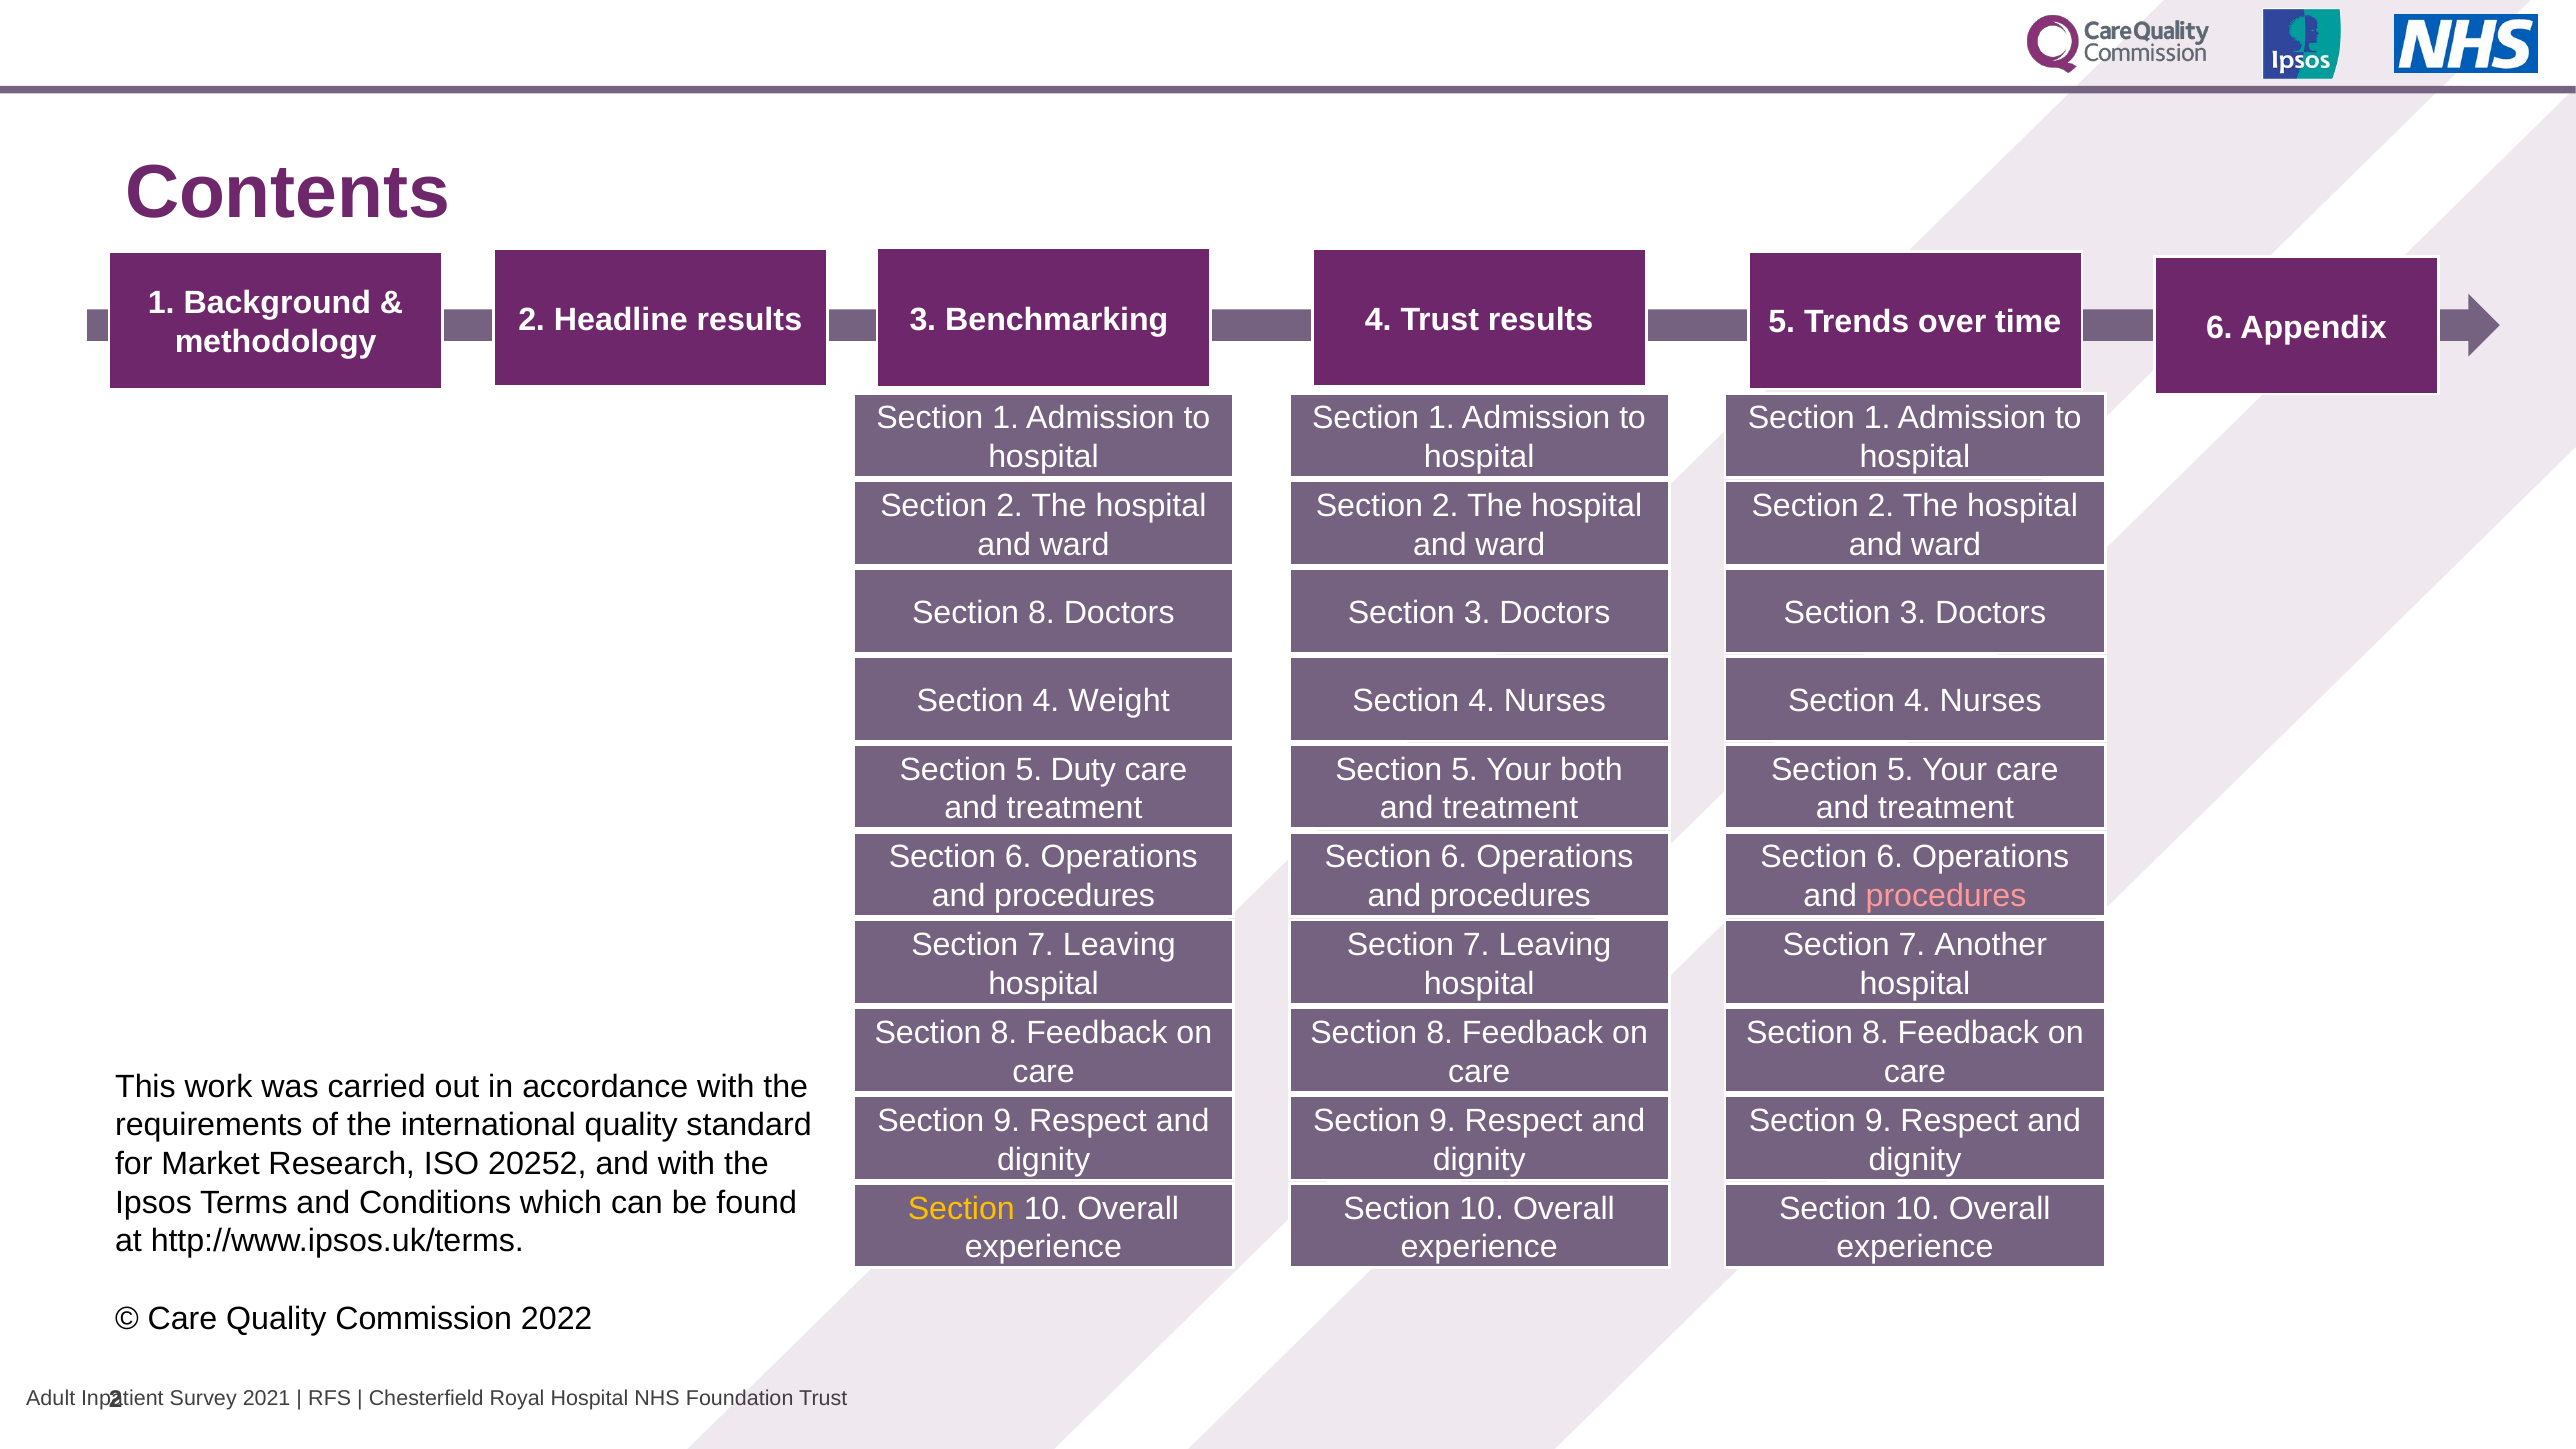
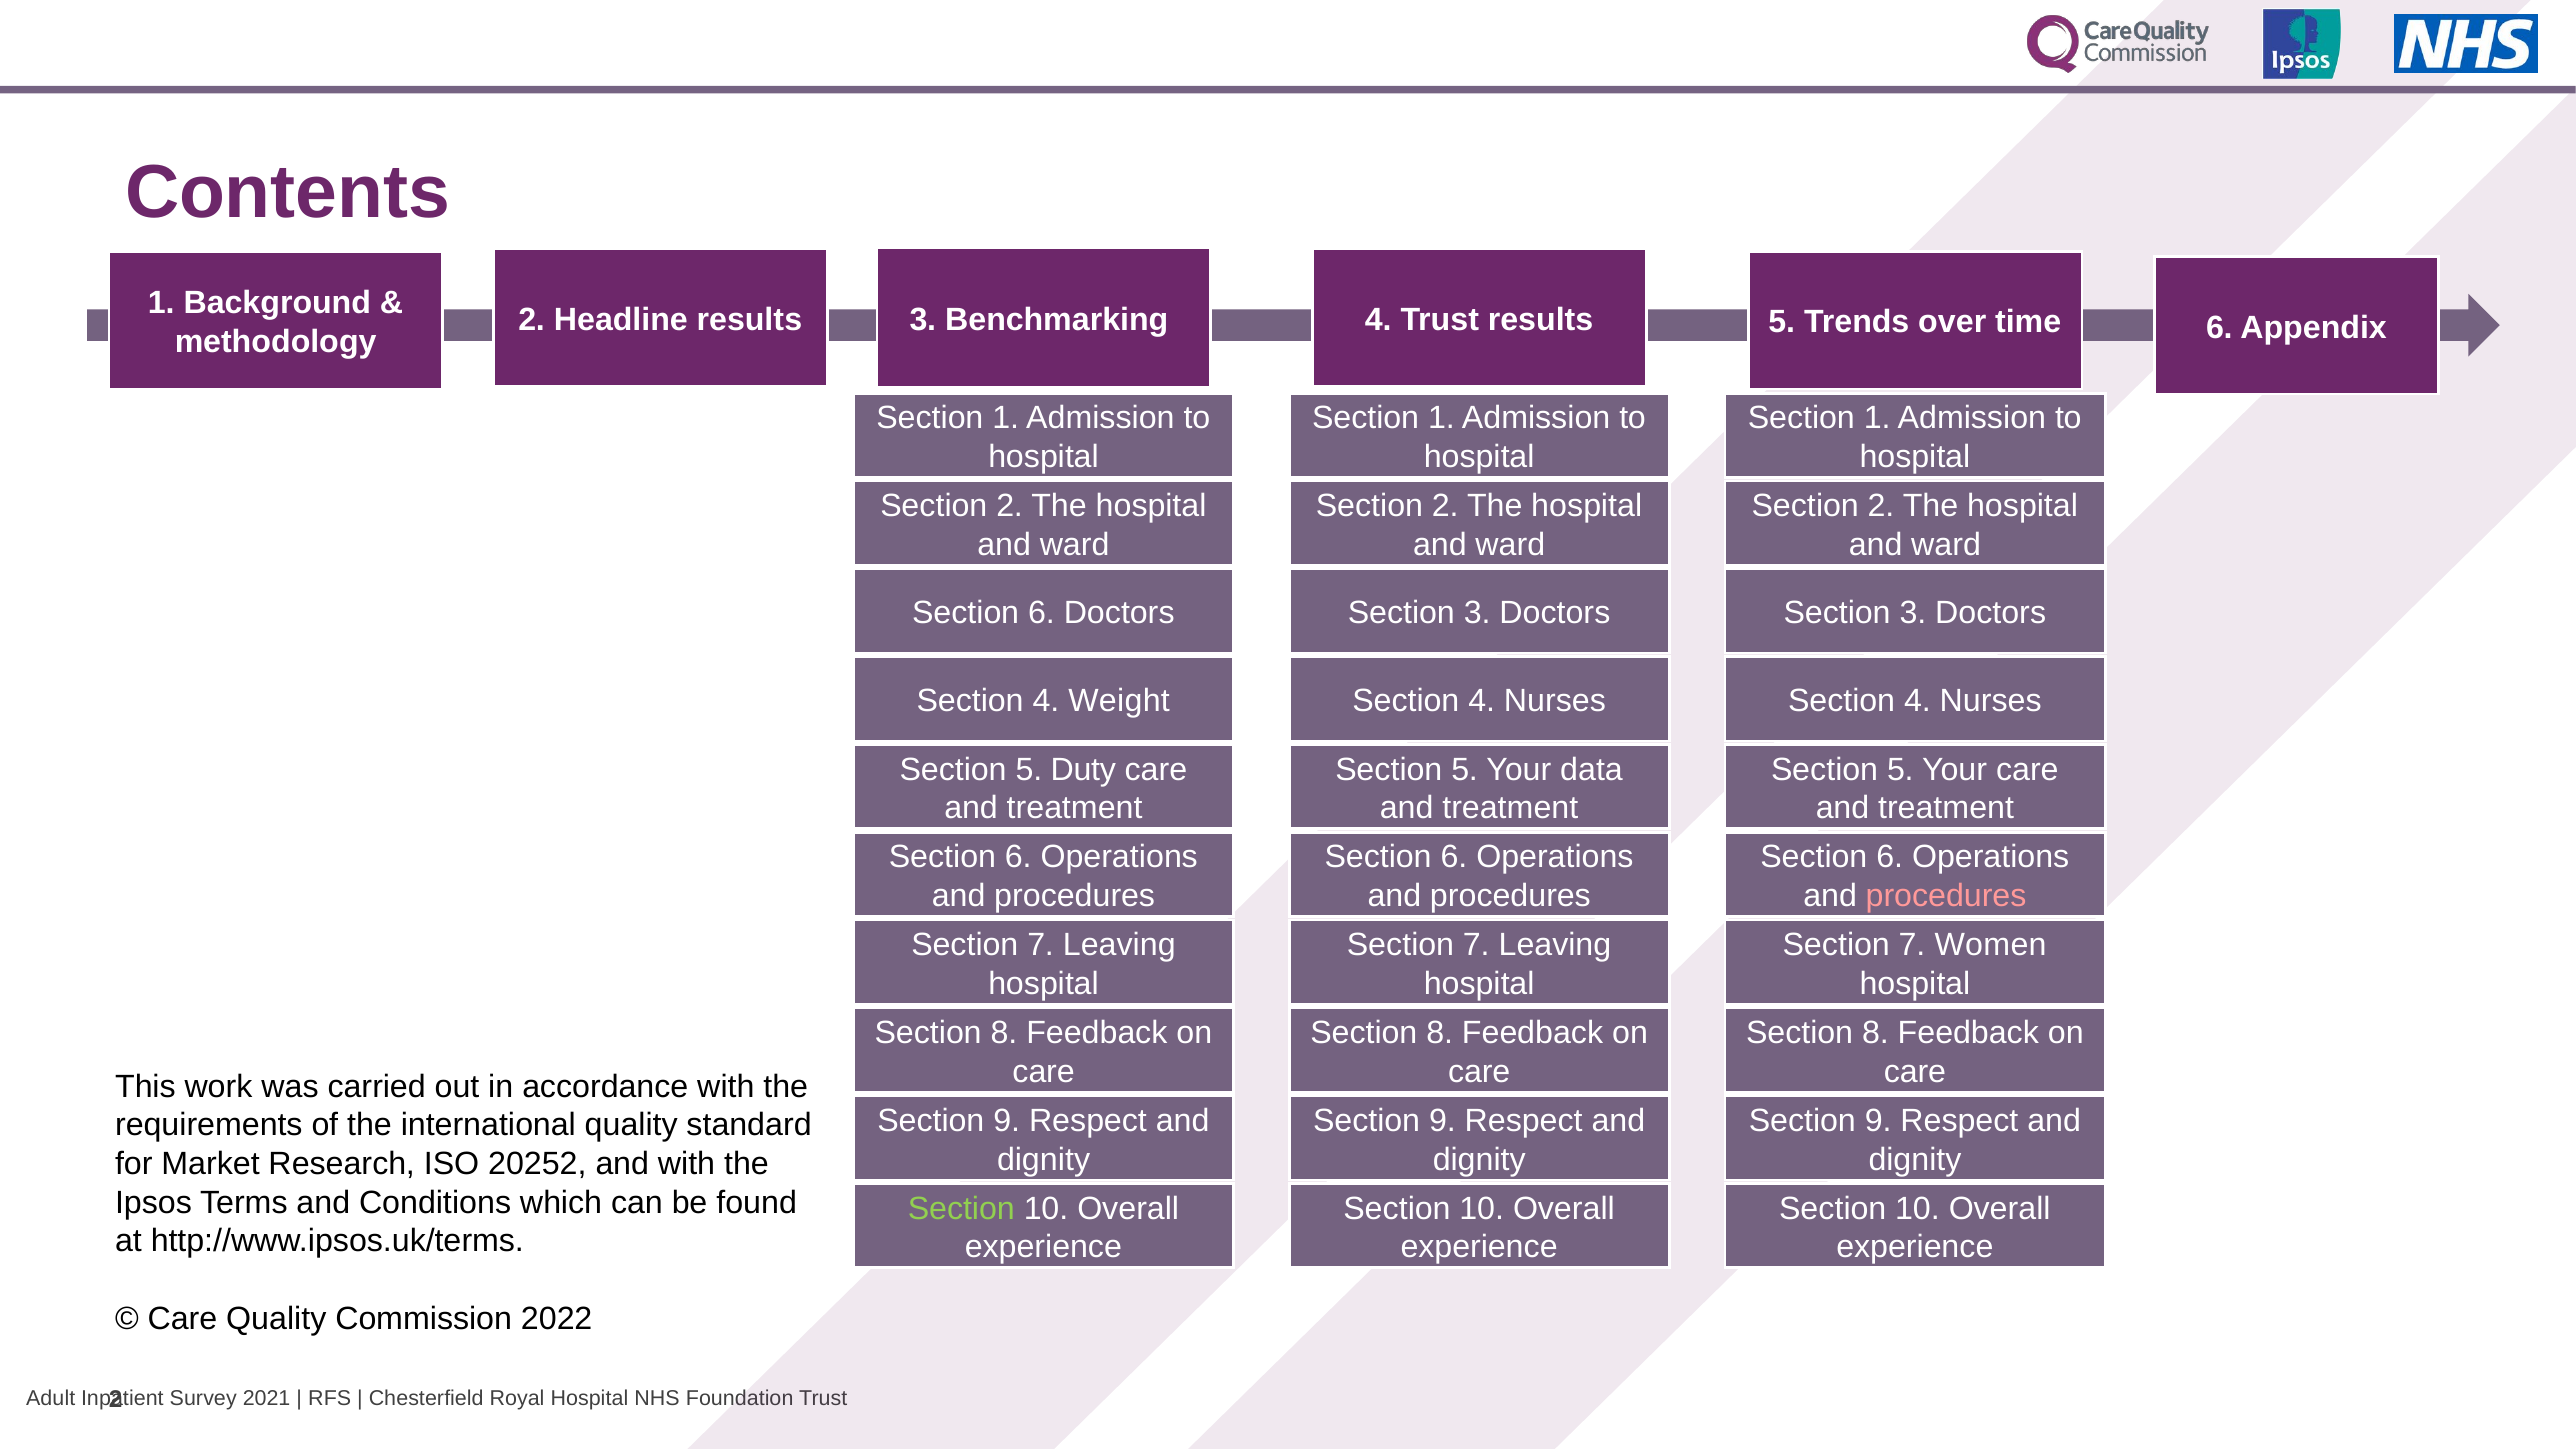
8 at (1041, 613): 8 -> 6
both: both -> data
Another: Another -> Women
Section at (961, 1209) colour: yellow -> light green
